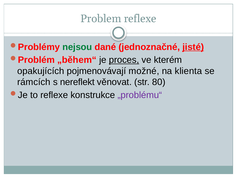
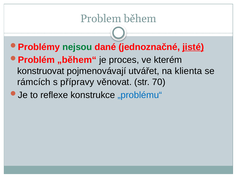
Problem reflexe: reflexe -> během
proces underline: present -> none
opakujících: opakujících -> konstruovat
možné: možné -> utvářet
nereflekt: nereflekt -> přípravy
80: 80 -> 70
„problému“ colour: purple -> blue
